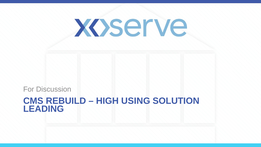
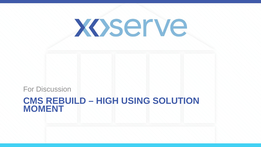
LEADING: LEADING -> MOMENT
